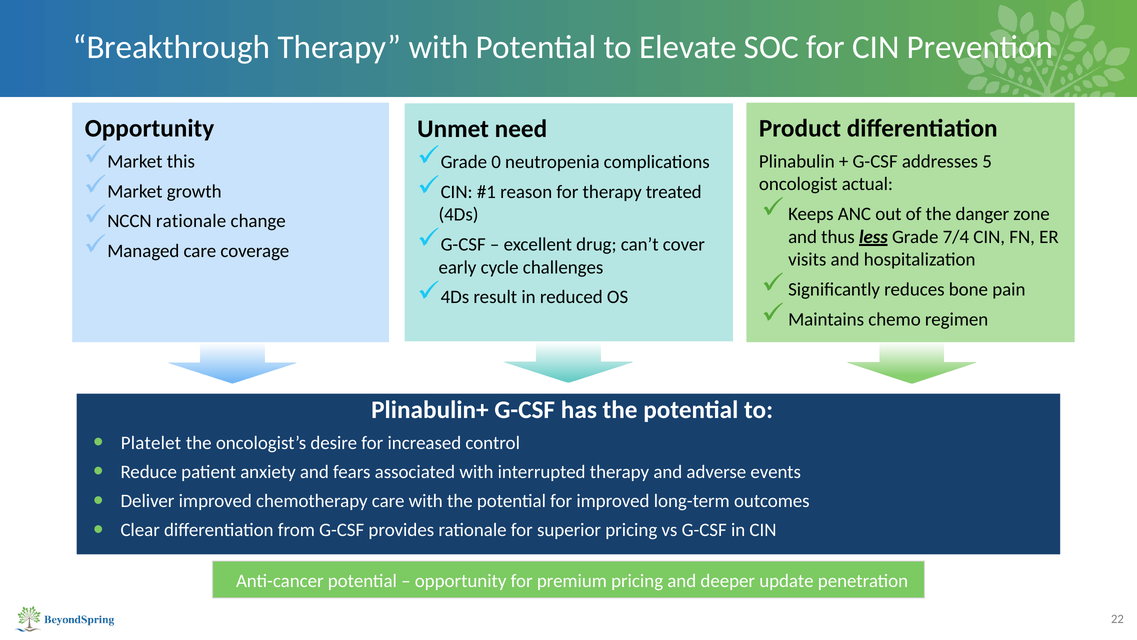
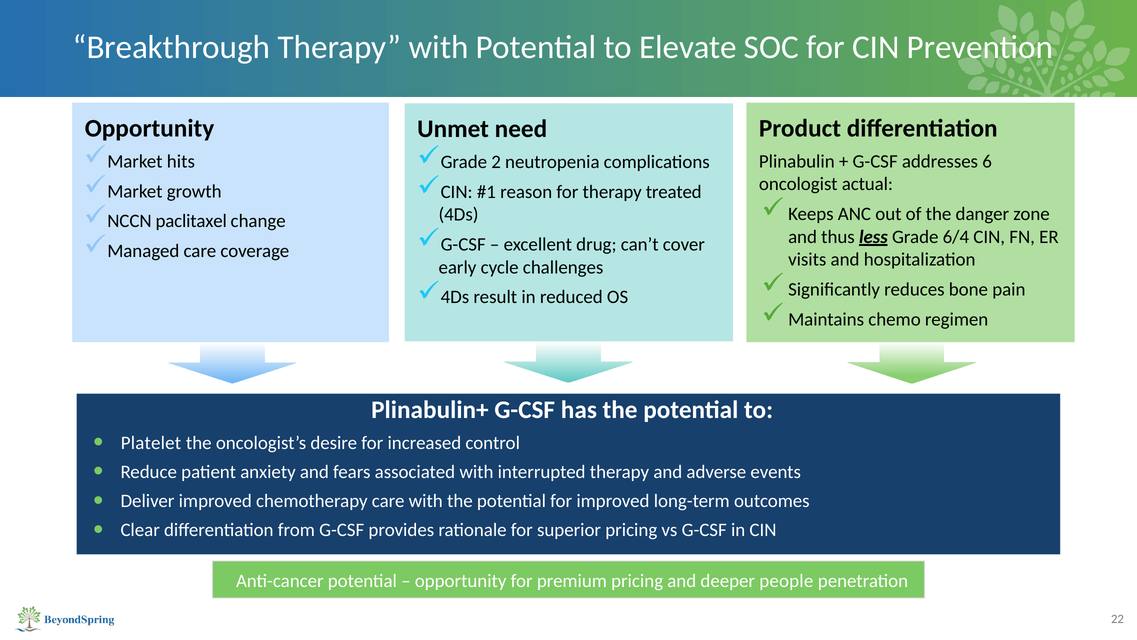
this: this -> hits
0: 0 -> 2
5: 5 -> 6
NCCN rationale: rationale -> paclitaxel
7/4: 7/4 -> 6/4
update: update -> people
